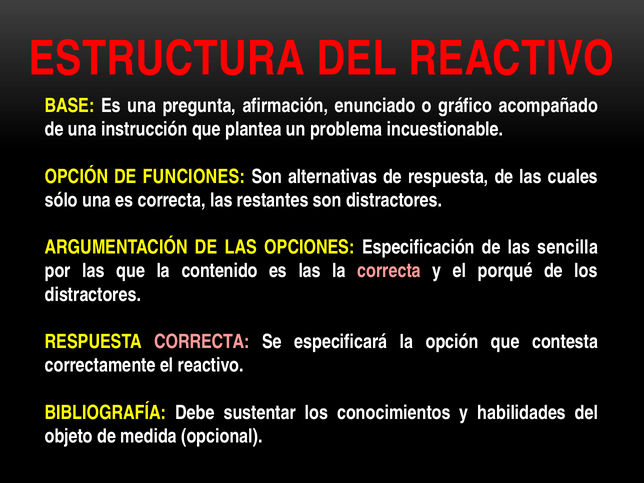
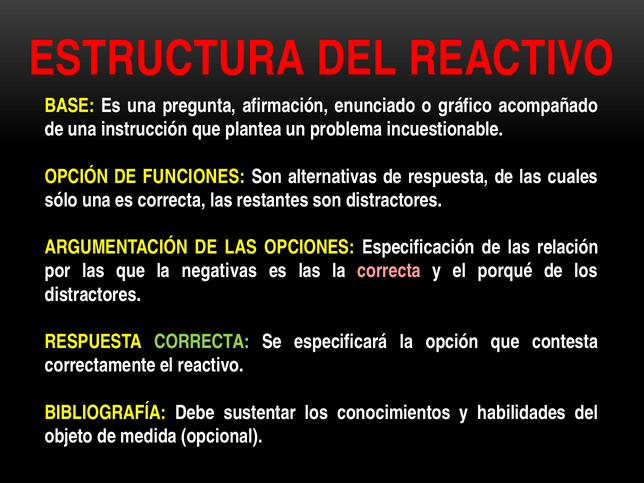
sencilla: sencilla -> relación
contenido: contenido -> negativas
CORRECTA at (202, 342) colour: pink -> light green
